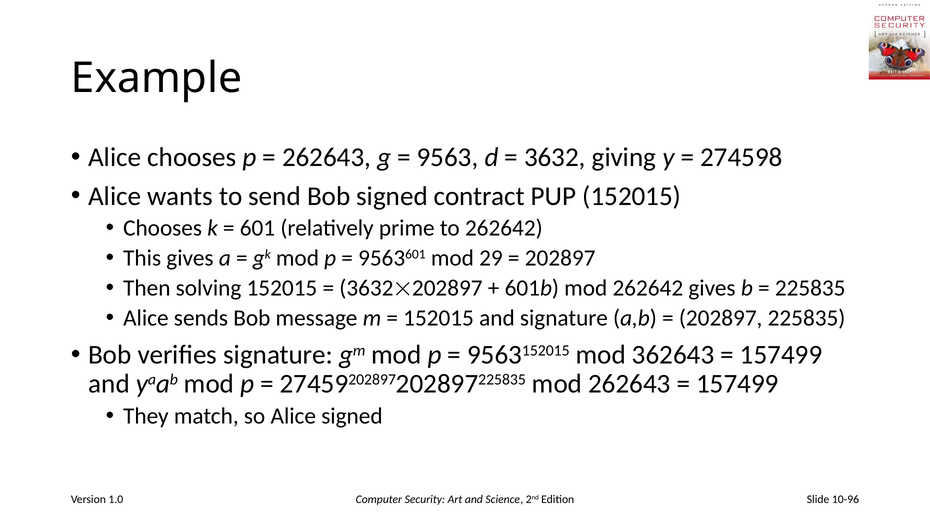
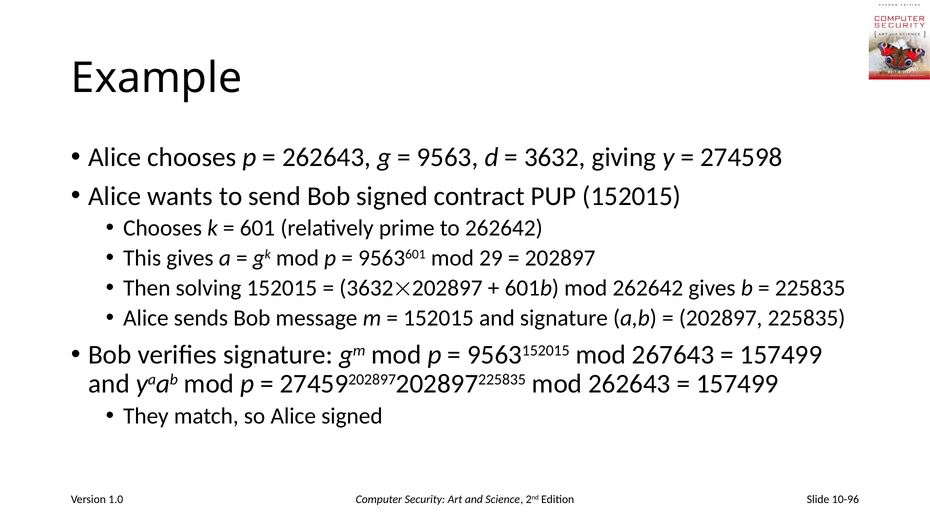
362643: 362643 -> 267643
